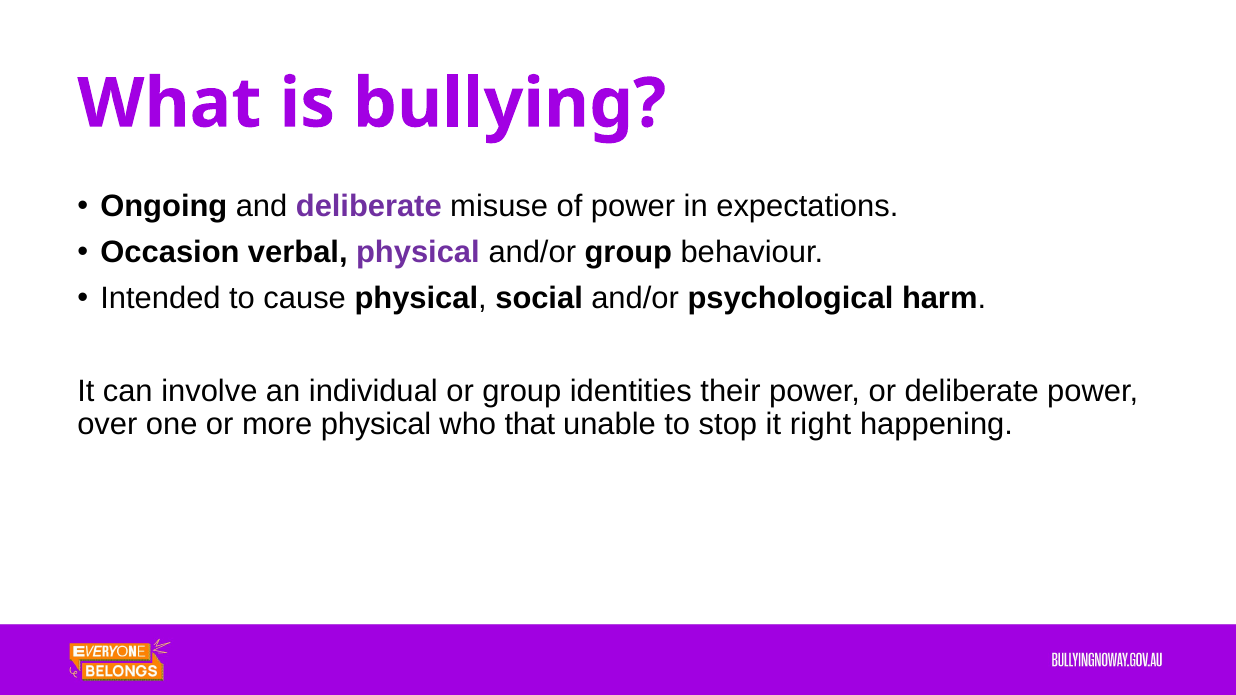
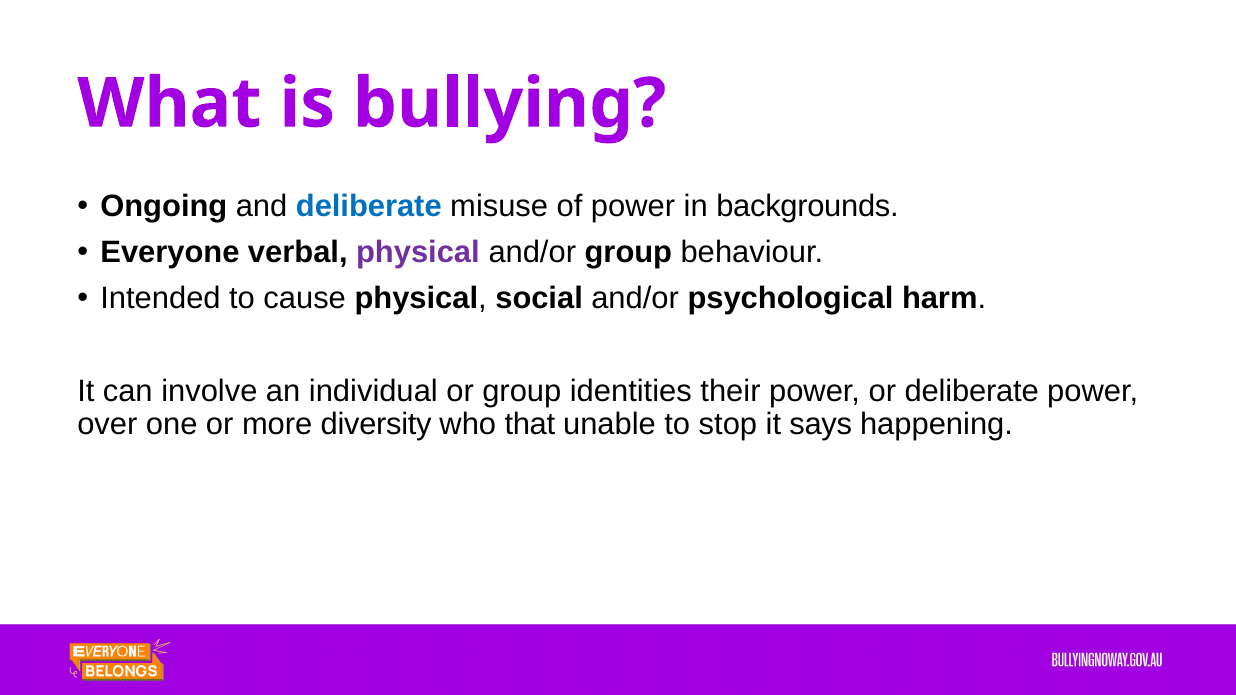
deliberate at (369, 206) colour: purple -> blue
expectations: expectations -> backgrounds
Occasion: Occasion -> Everyone
more physical: physical -> diversity
right: right -> says
